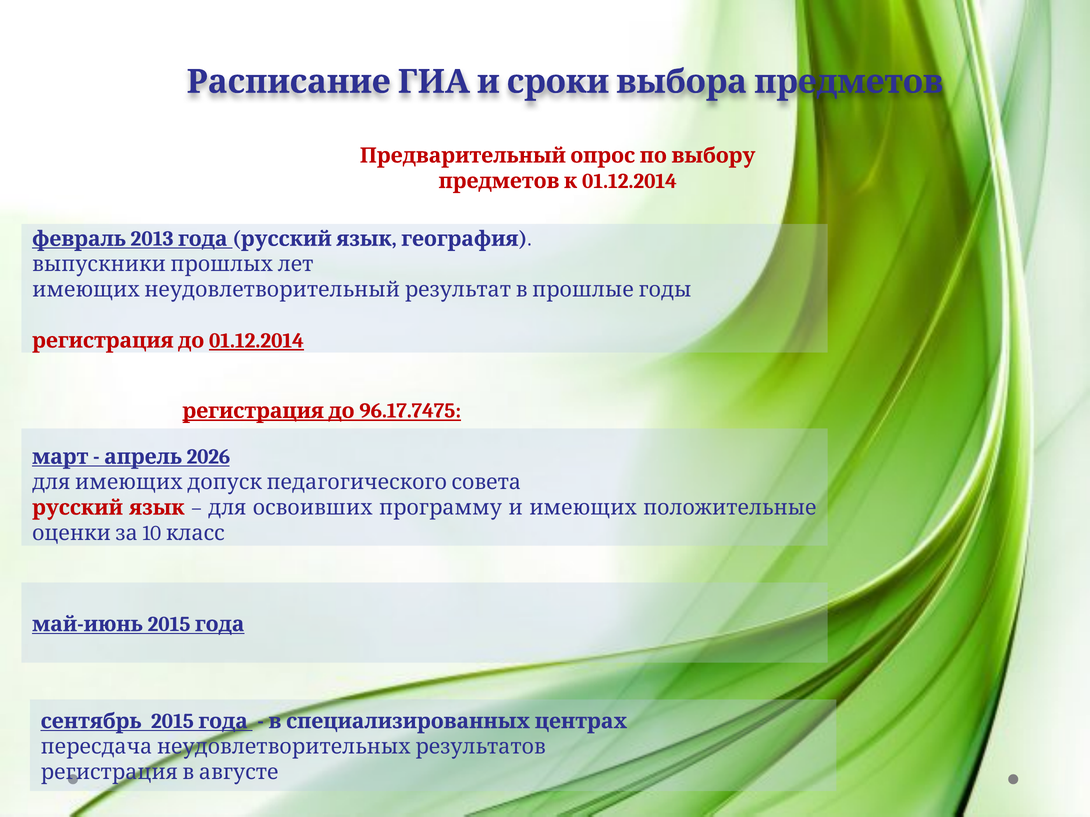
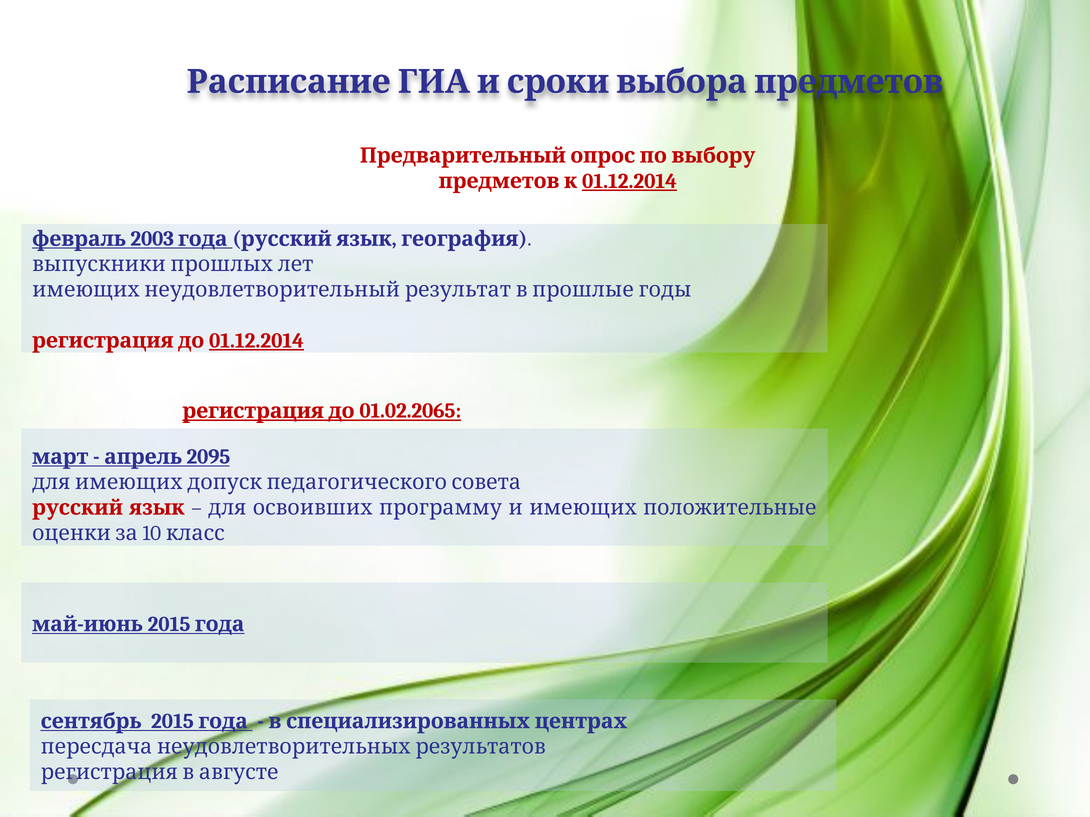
01.12.2014 at (630, 181) underline: none -> present
2013: 2013 -> 2003
96.17.7475: 96.17.7475 -> 01.02.2065
2026: 2026 -> 2095
